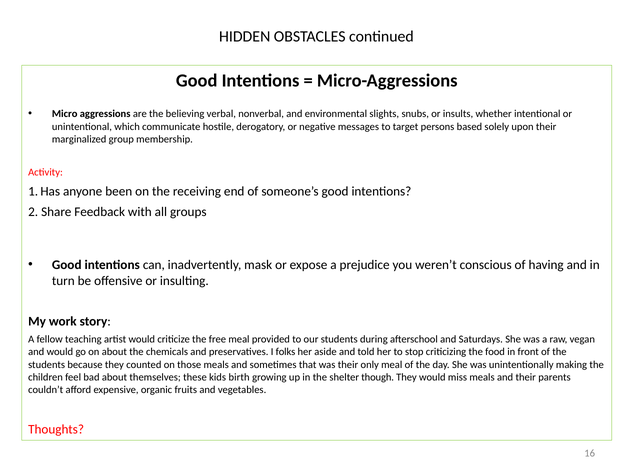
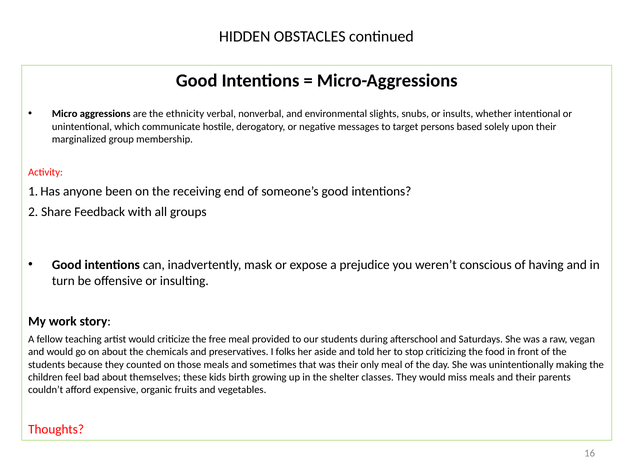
believing: believing -> ethnicity
though: though -> classes
